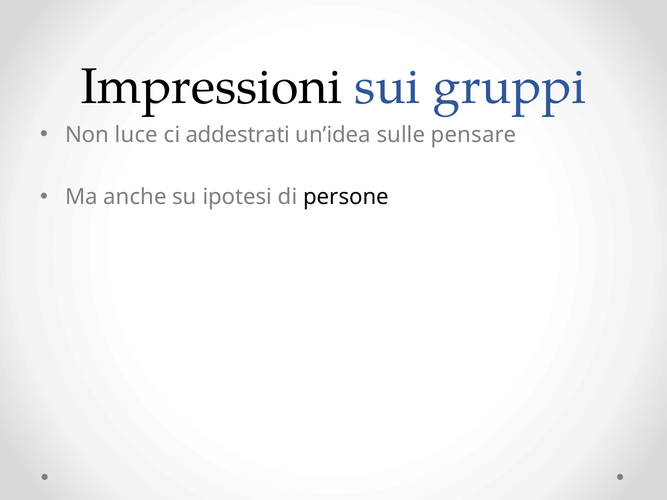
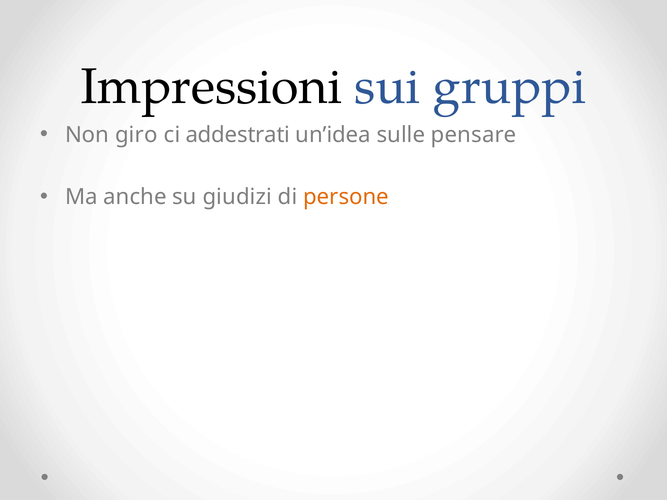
luce: luce -> giro
ipotesi: ipotesi -> giudizi
persone colour: black -> orange
